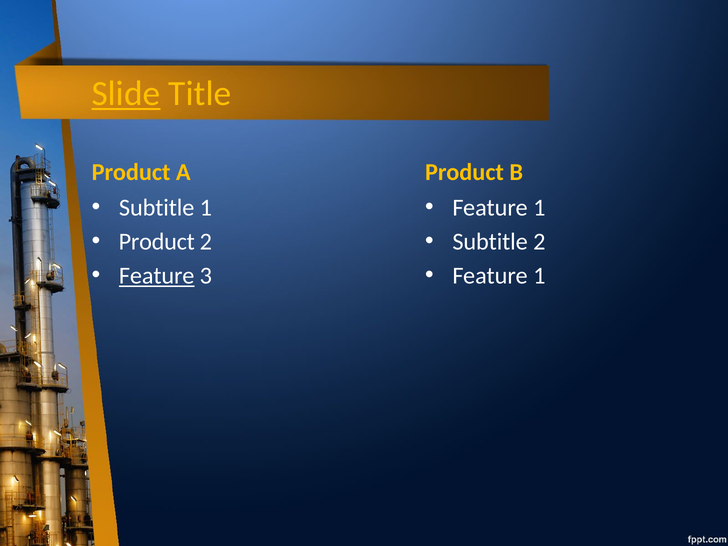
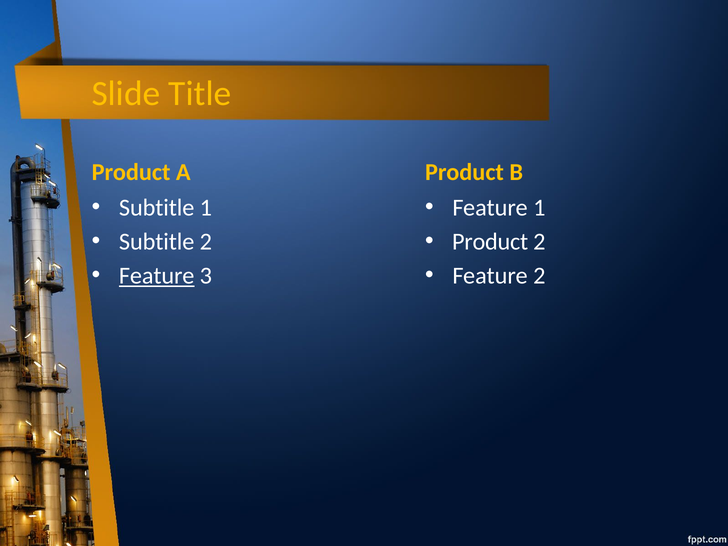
Slide underline: present -> none
Product at (157, 242): Product -> Subtitle
Subtitle at (490, 242): Subtitle -> Product
1 at (539, 276): 1 -> 2
